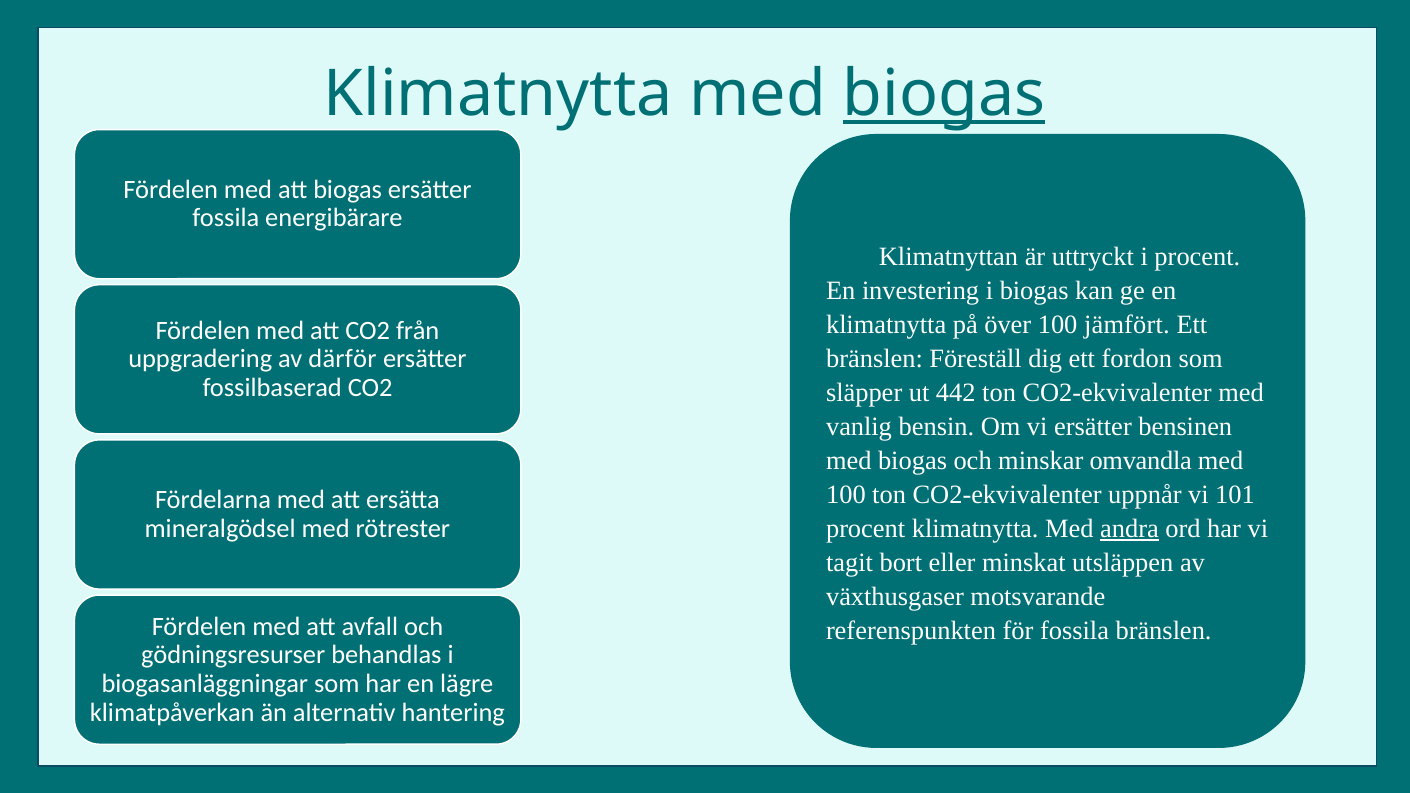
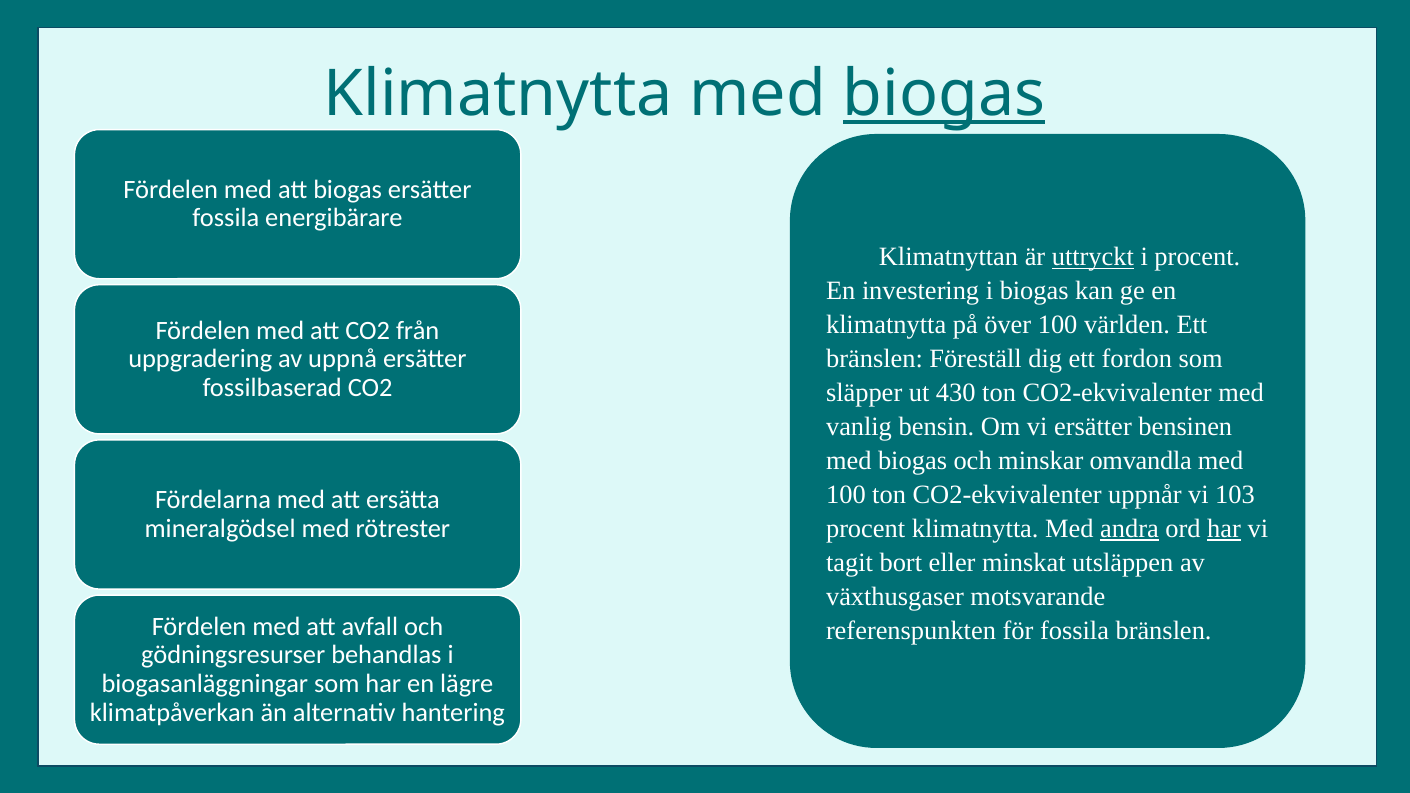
uttryckt underline: none -> present
jämfört: jämfört -> världen
därför: därför -> uppnå
442: 442 -> 430
101: 101 -> 103
har at (1224, 529) underline: none -> present
